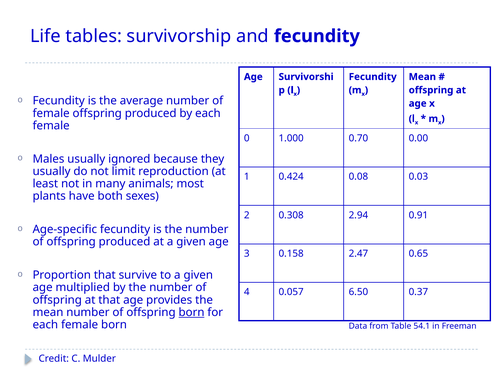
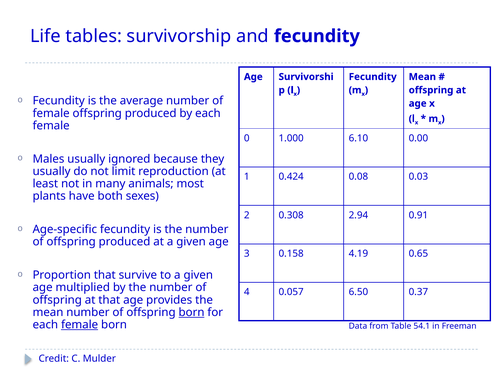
0.70: 0.70 -> 6.10
2.47: 2.47 -> 4.19
female at (80, 325) underline: none -> present
